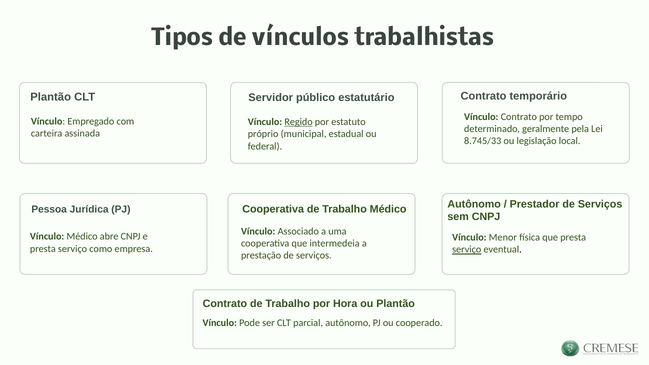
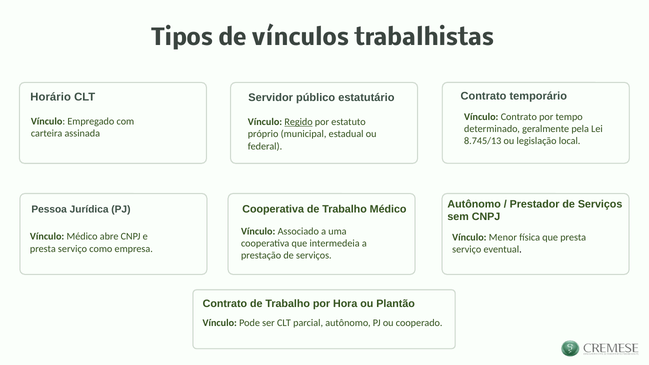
Plantão at (51, 97): Plantão -> Horário
8.745/33: 8.745/33 -> 8.745/13
serviço at (467, 250) underline: present -> none
